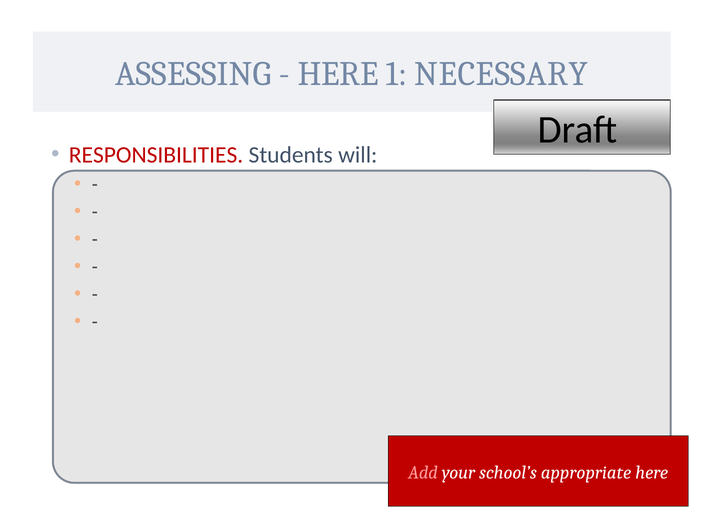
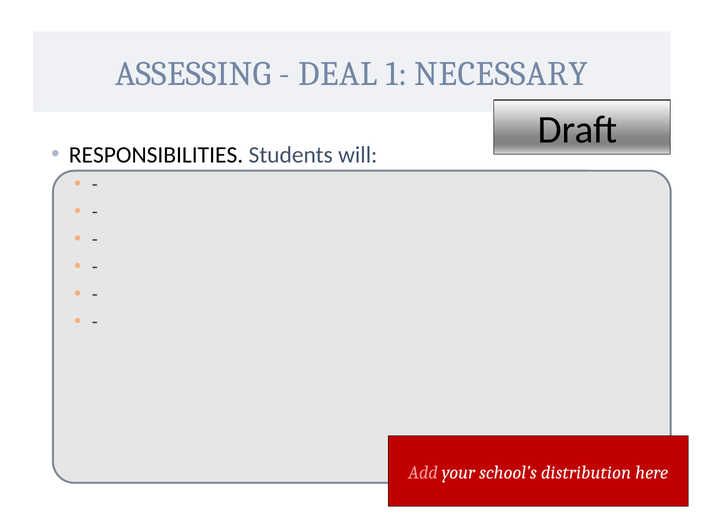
HERE at (338, 74): HERE -> DEAL
RESPONSIBILITIES colour: red -> black
appropriate: appropriate -> distribution
